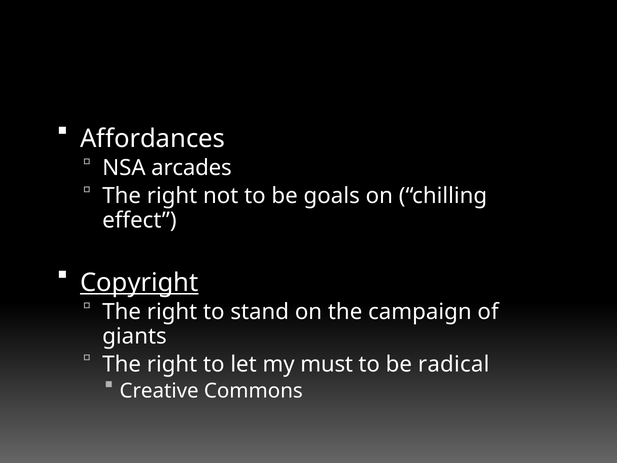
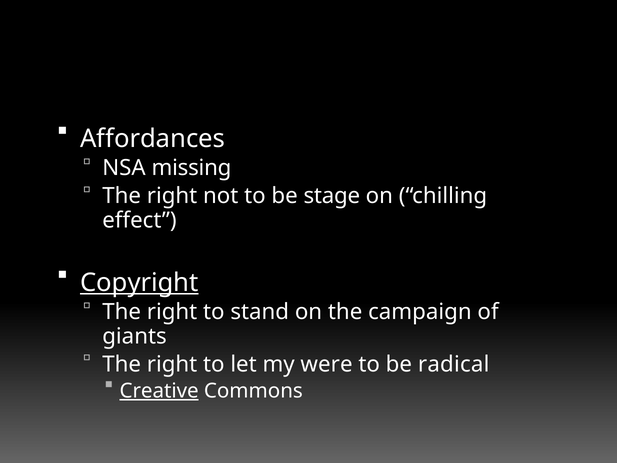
arcades: arcades -> missing
goals: goals -> stage
must: must -> were
Creative underline: none -> present
